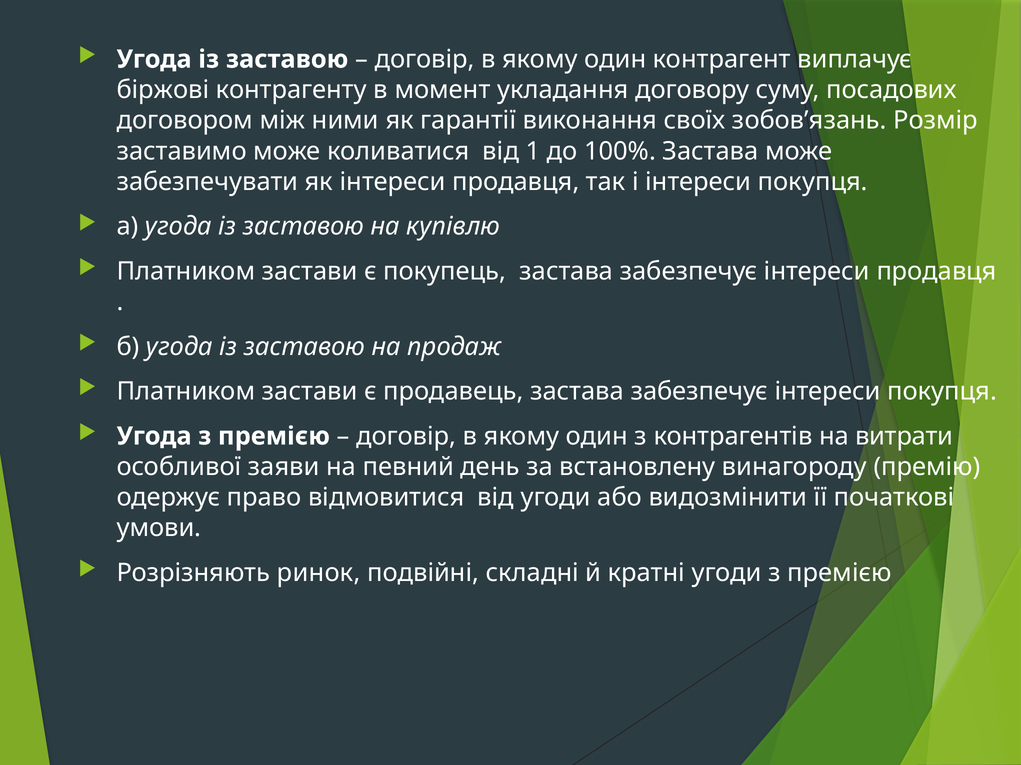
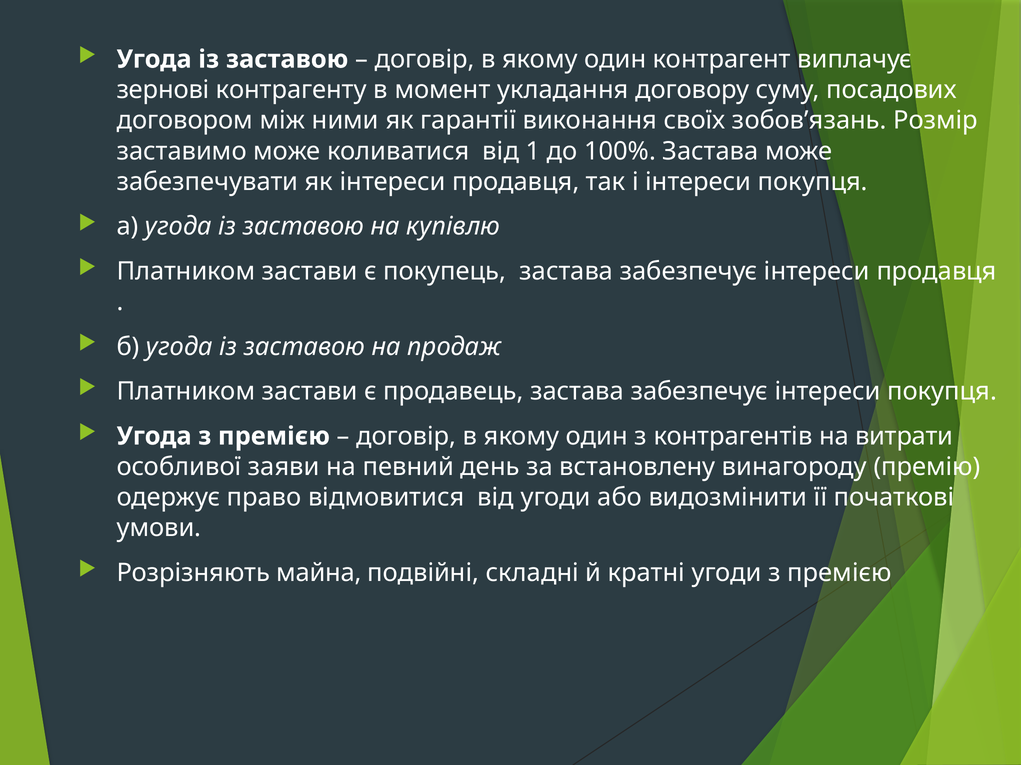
біржові: біржові -> зернові
ринок: ринок -> майна
